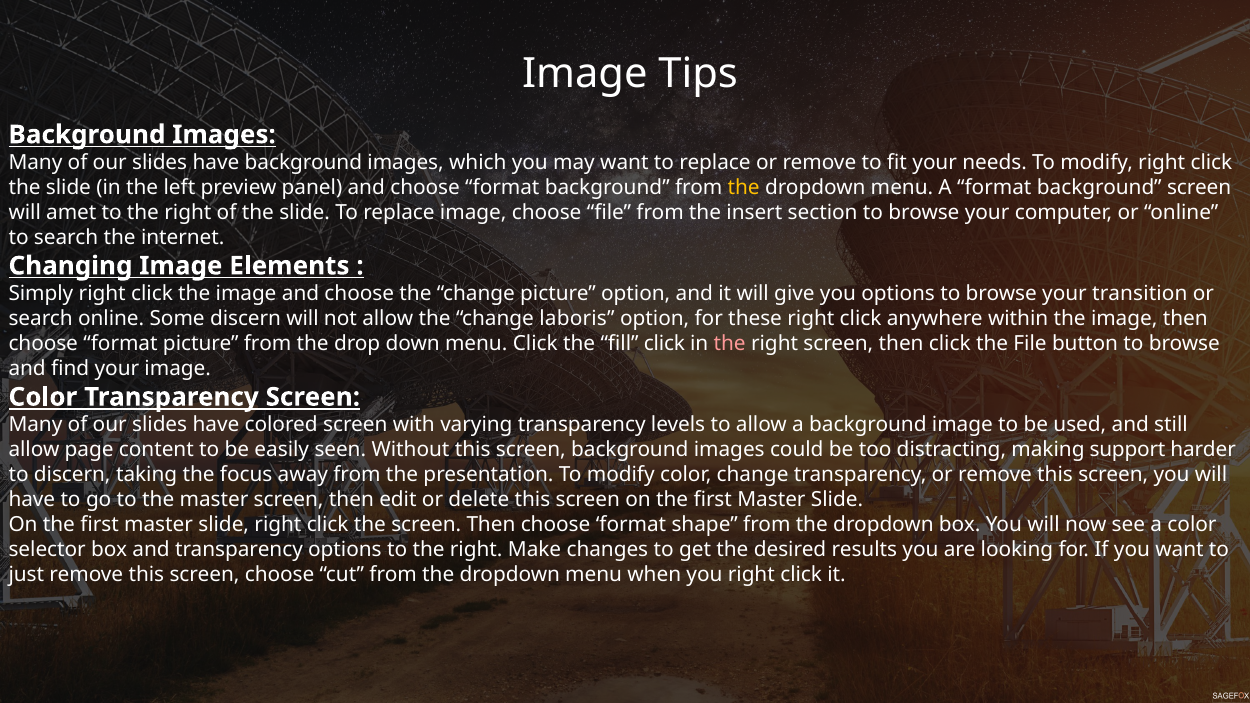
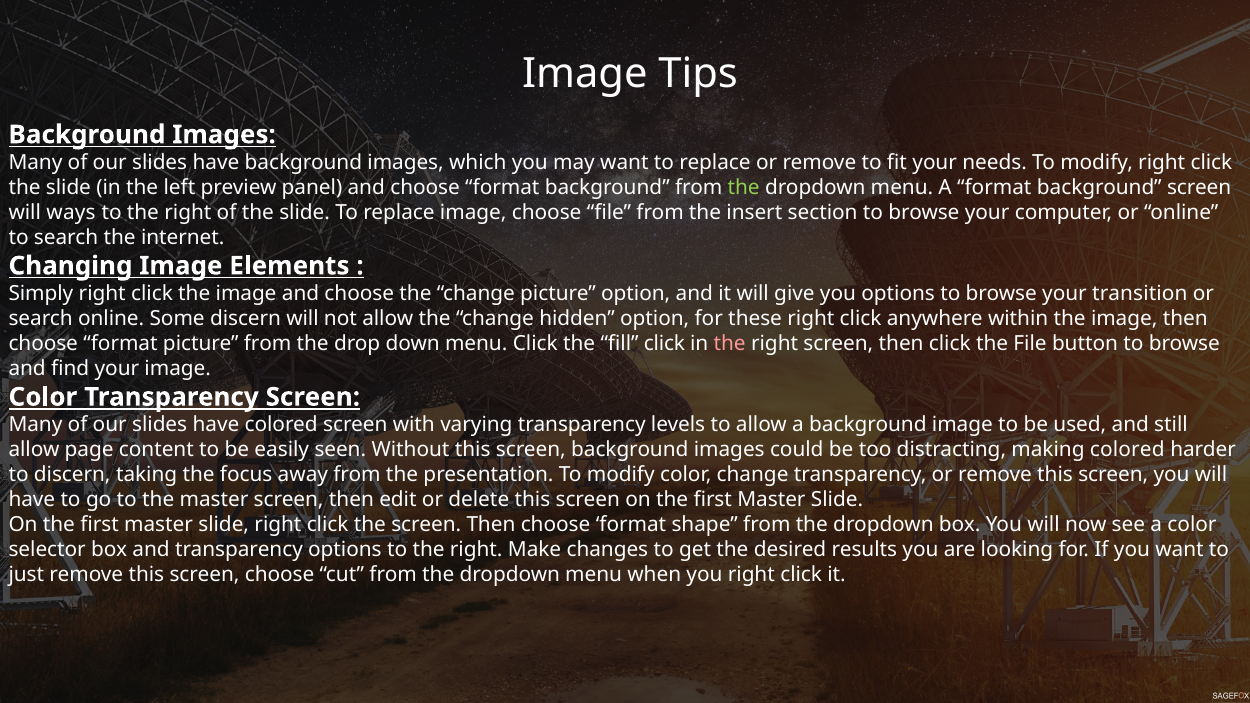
the at (744, 187) colour: yellow -> light green
amet: amet -> ways
laboris: laboris -> hidden
making support: support -> colored
